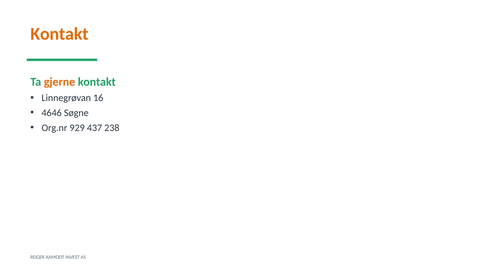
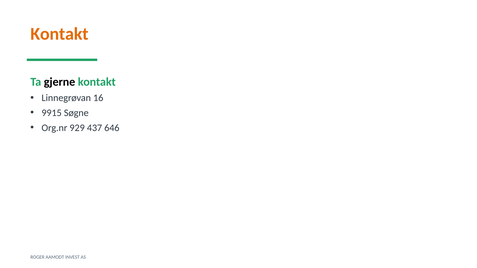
gjerne colour: orange -> black
4646: 4646 -> 9915
238: 238 -> 646
